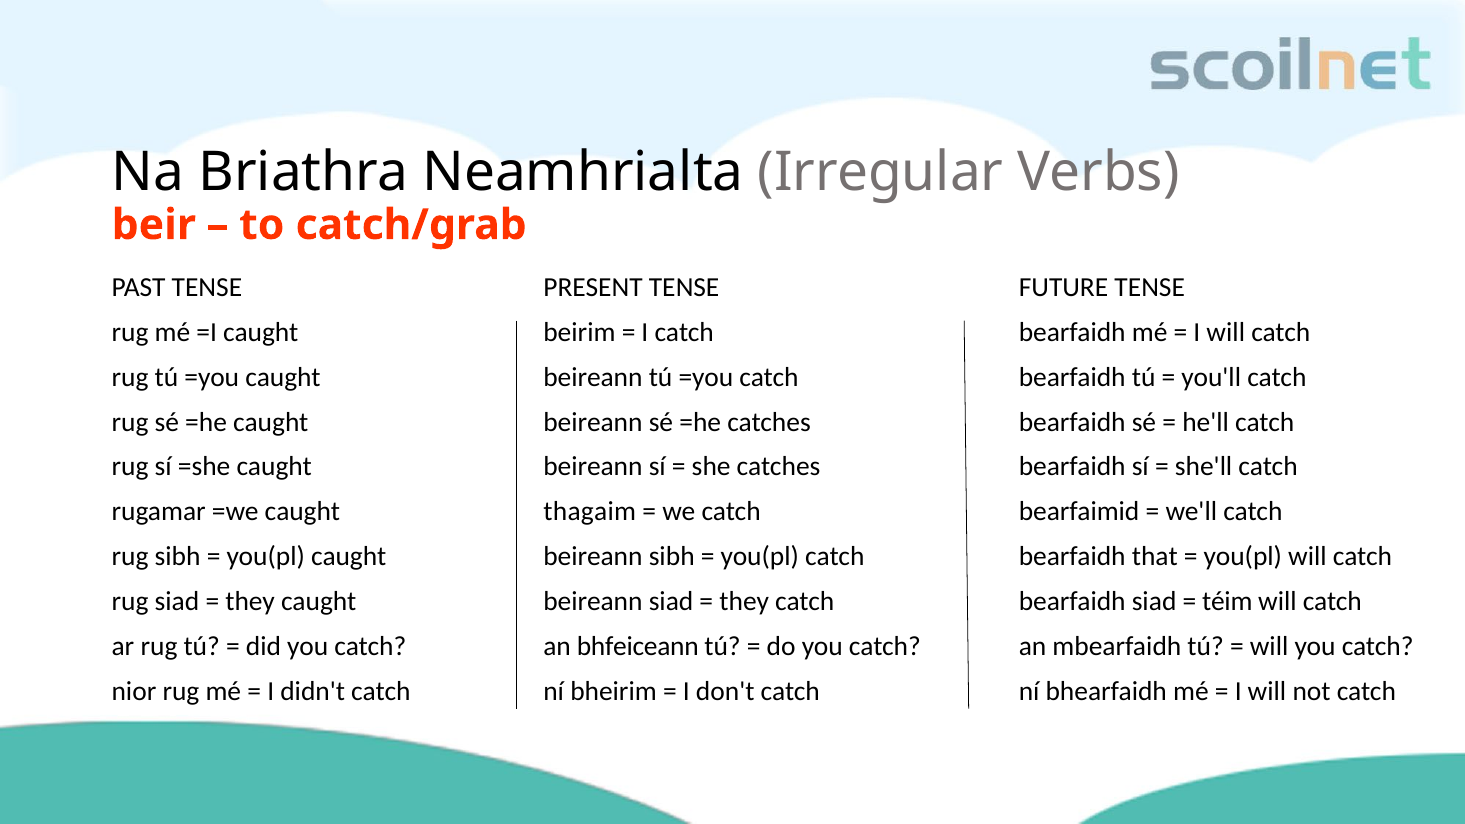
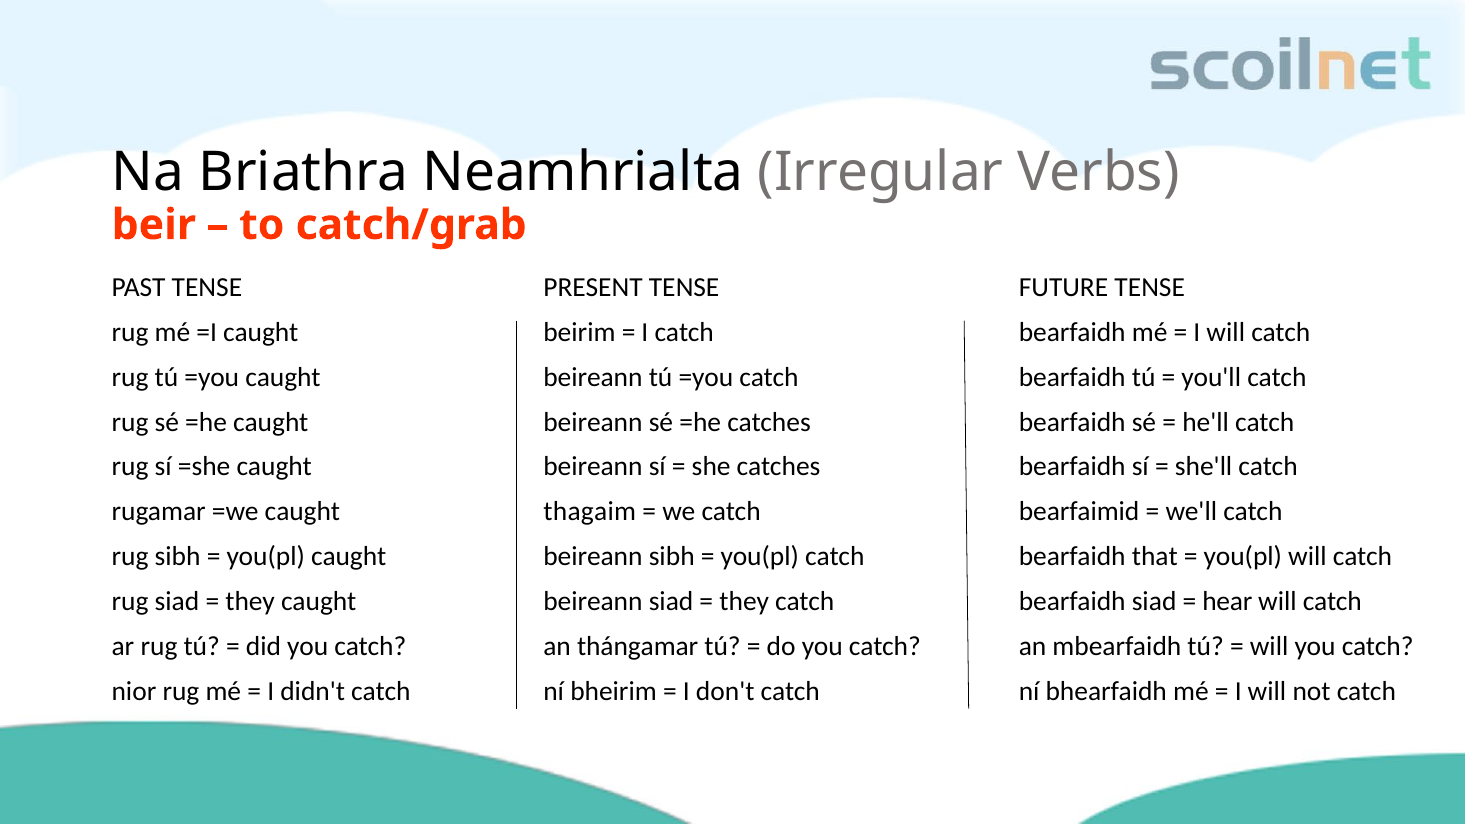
téim: téim -> hear
bhfeiceann: bhfeiceann -> thángamar
